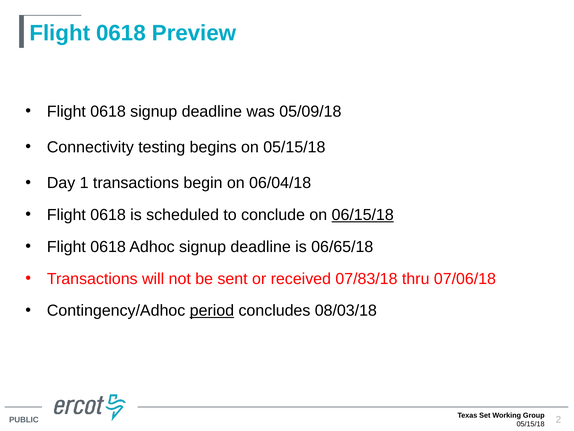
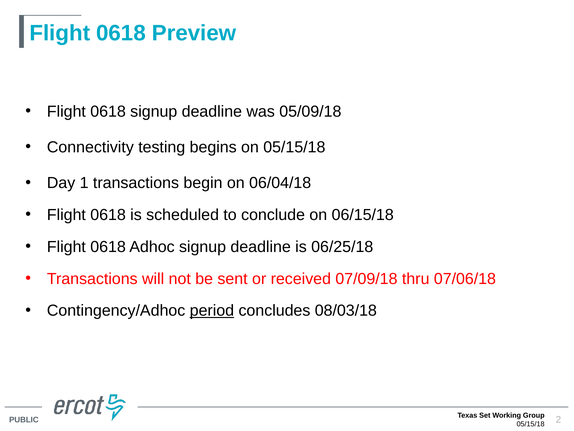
06/15/18 underline: present -> none
06/65/18: 06/65/18 -> 06/25/18
07/83/18: 07/83/18 -> 07/09/18
